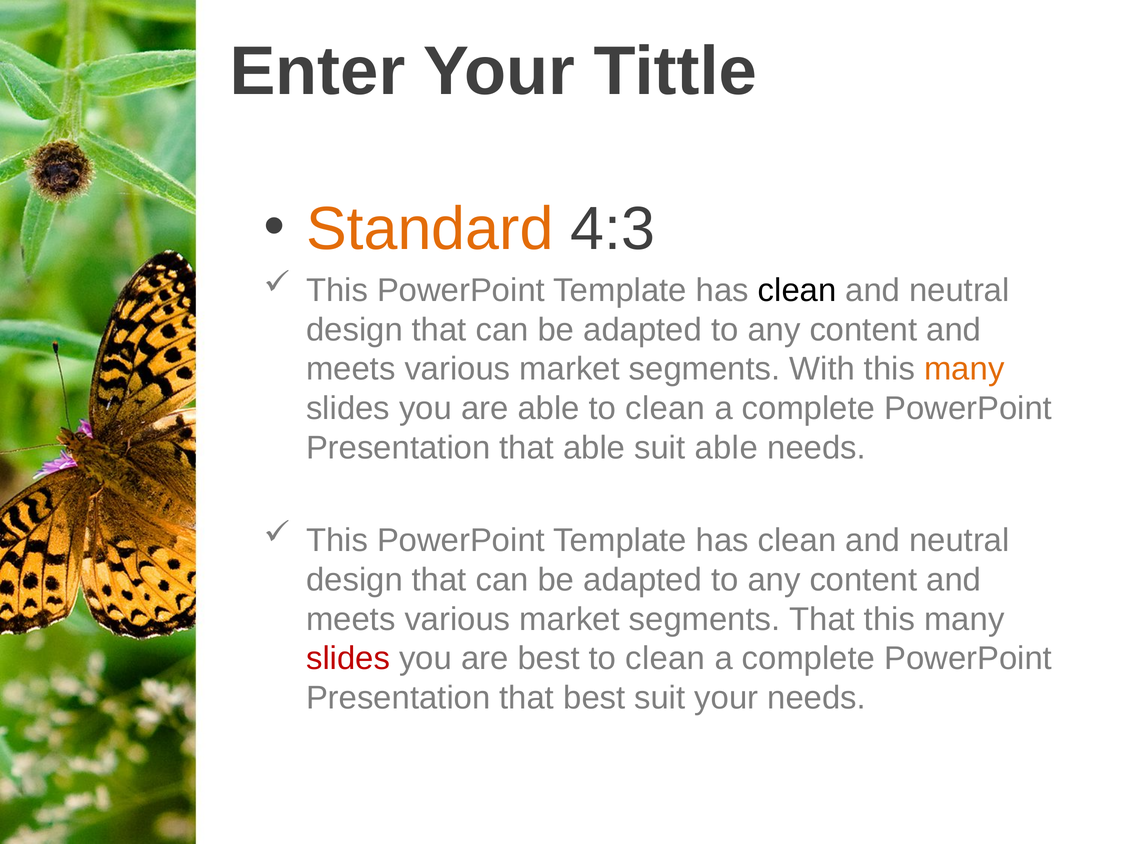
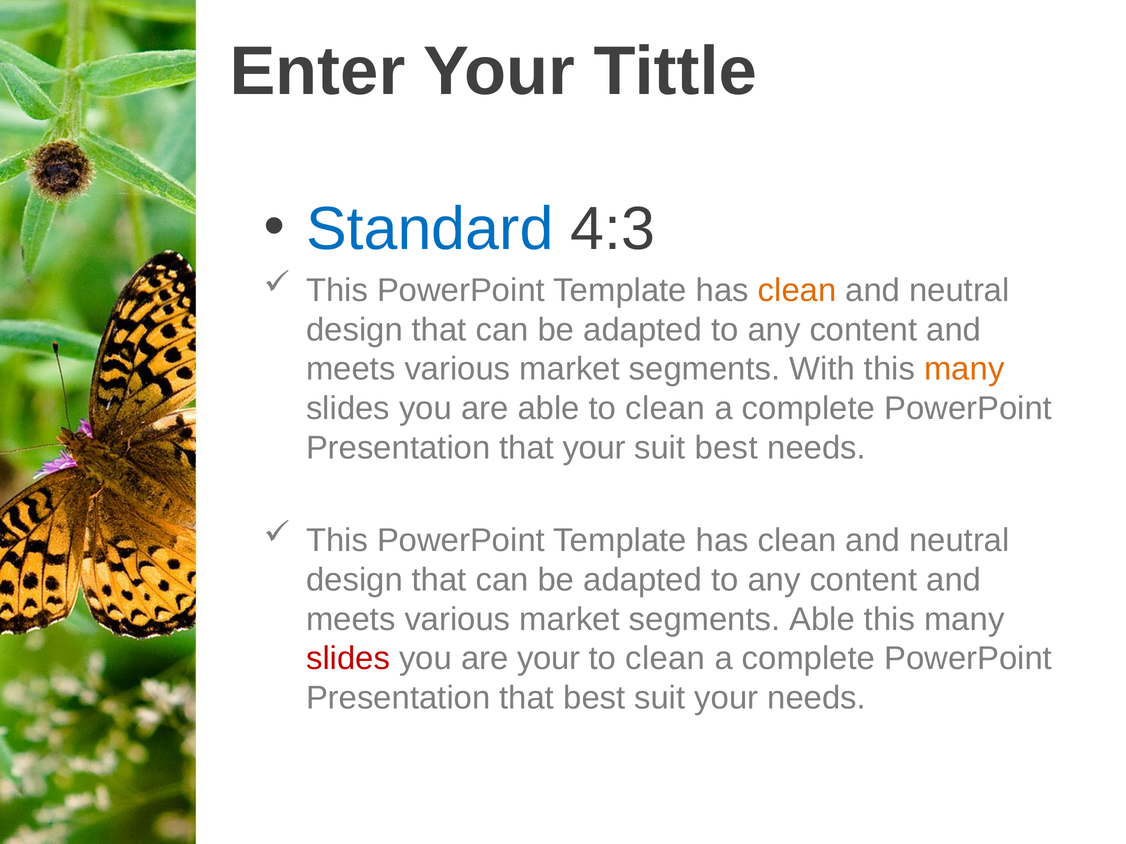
Standard colour: orange -> blue
clean at (797, 291) colour: black -> orange
that able: able -> your
suit able: able -> best
segments That: That -> Able
are best: best -> your
